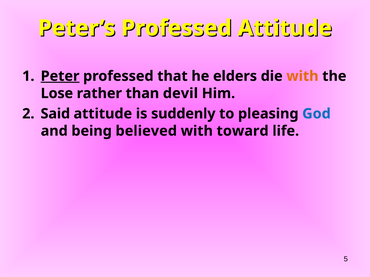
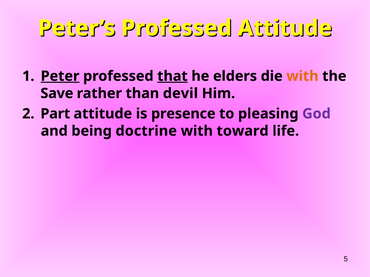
that underline: none -> present
Lose: Lose -> Save
Said: Said -> Part
suddenly: suddenly -> presence
God colour: blue -> purple
believed: believed -> doctrine
